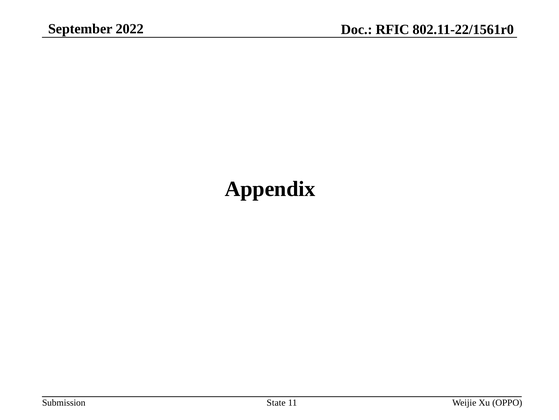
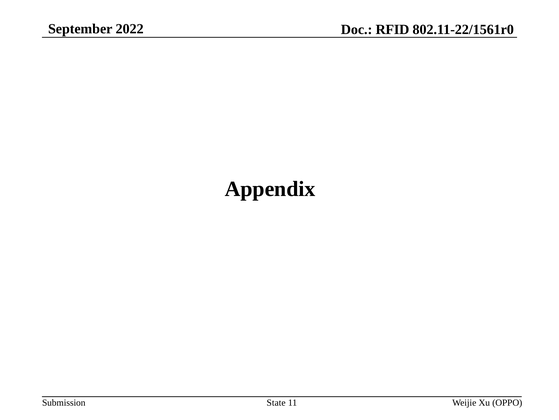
RFIC: RFIC -> RFID
